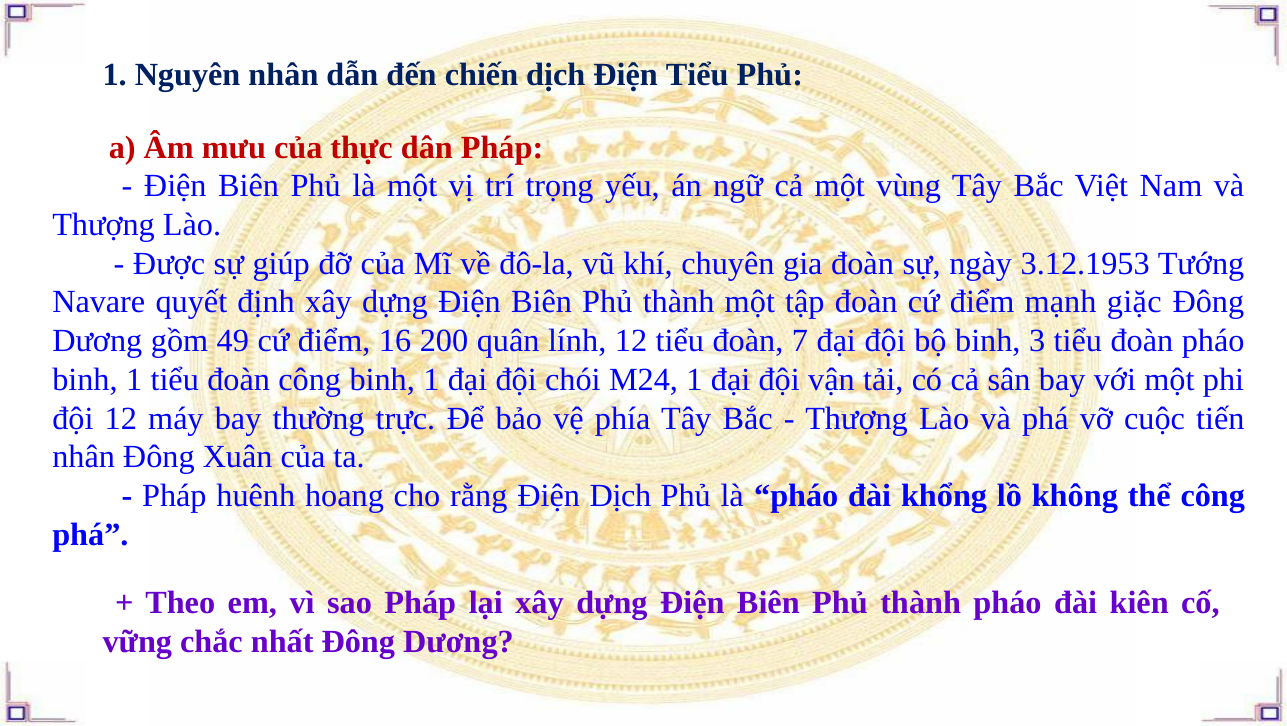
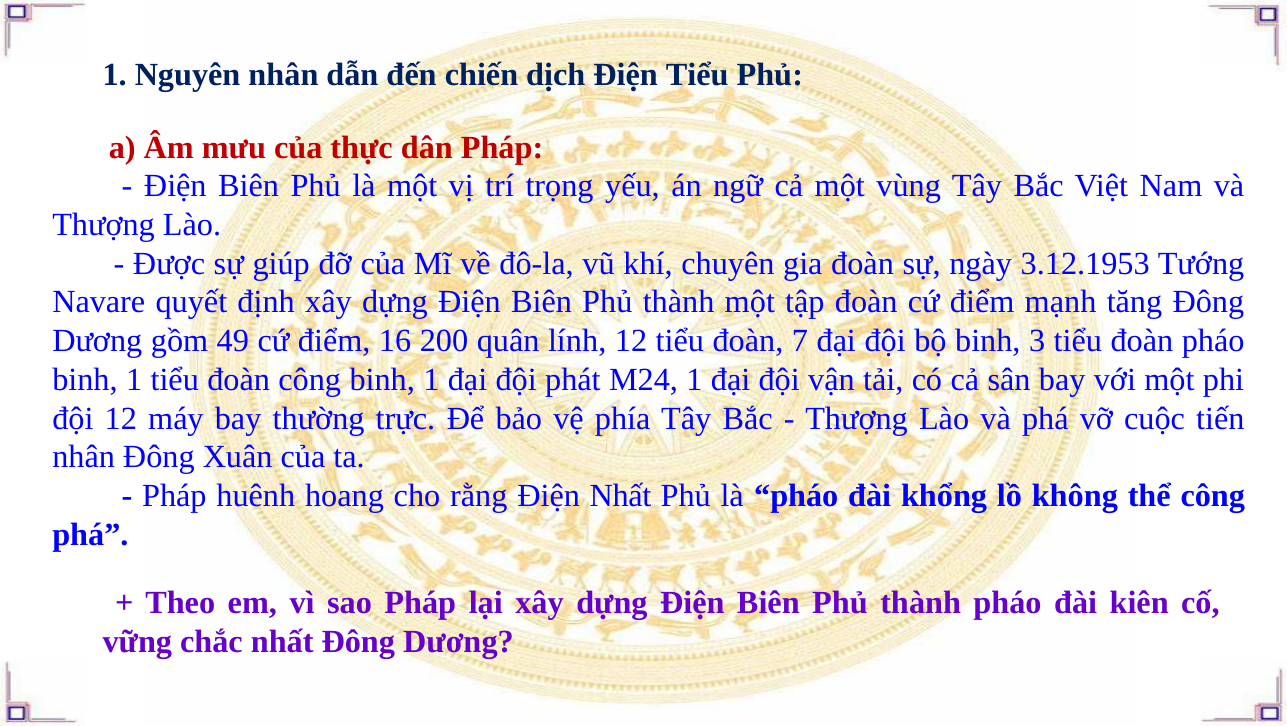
giặc: giặc -> tăng
chói: chói -> phát
Điện Dịch: Dịch -> Nhất
